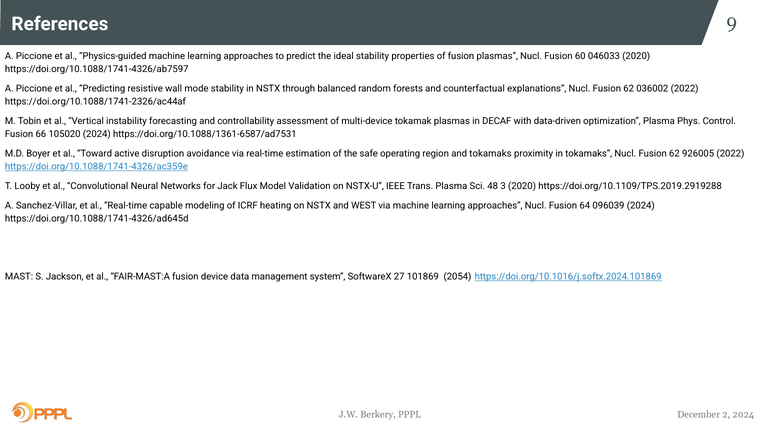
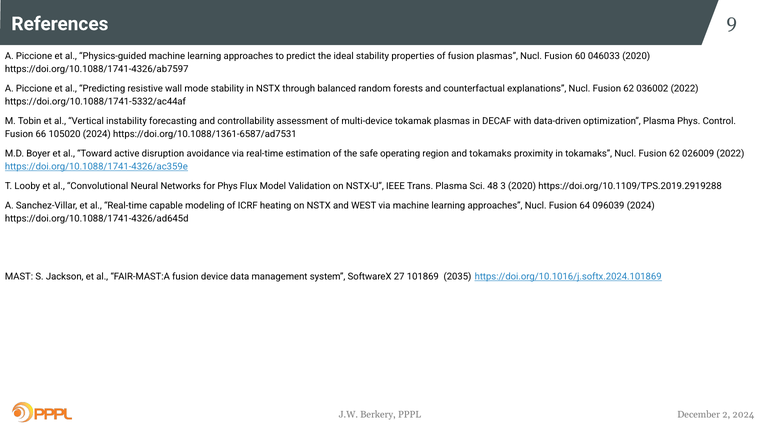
https://doi.org/10.1088/1741-2326/ac44af: https://doi.org/10.1088/1741-2326/ac44af -> https://doi.org/10.1088/1741-5332/ac44af
926005: 926005 -> 026009
for Jack: Jack -> Phys
2054: 2054 -> 2035
